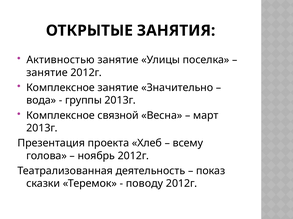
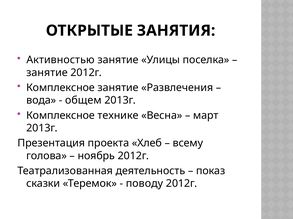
Значительно: Значительно -> Развлечения
группы: группы -> общем
связной: связной -> технике
